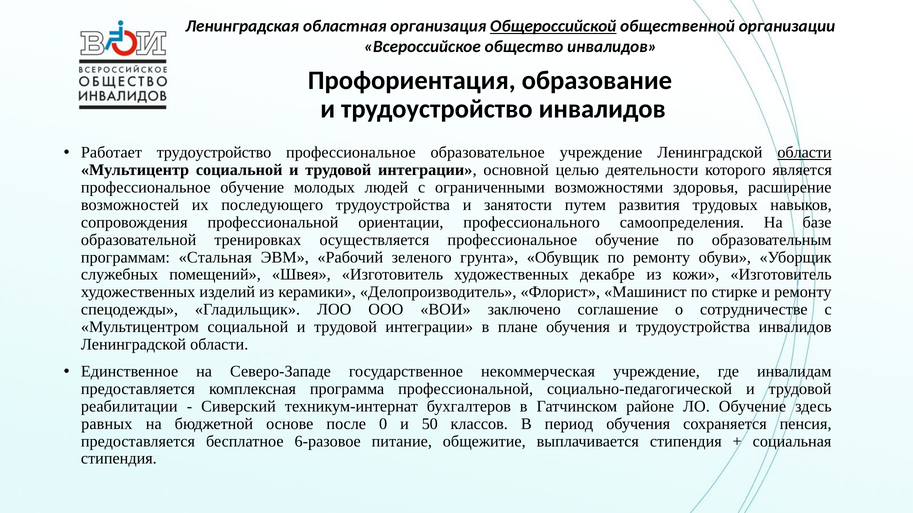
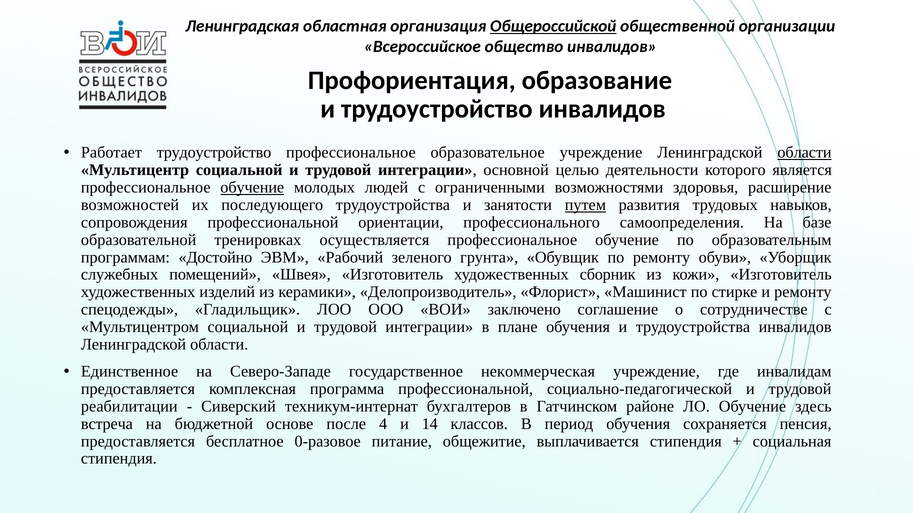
обучение at (252, 188) underline: none -> present
путем underline: none -> present
Стальная: Стальная -> Достойно
декабре: декабре -> сборник
равных: равных -> встреча
0: 0 -> 4
50: 50 -> 14
6-разовое: 6-разовое -> 0-разовое
